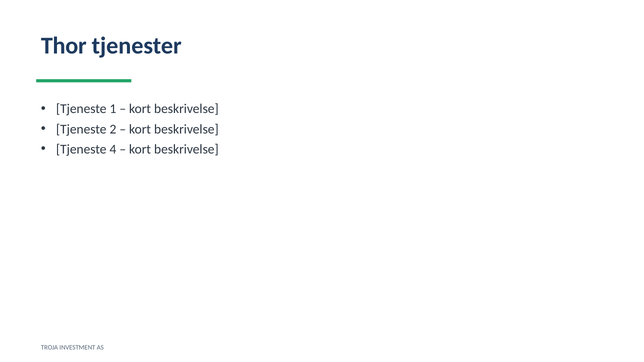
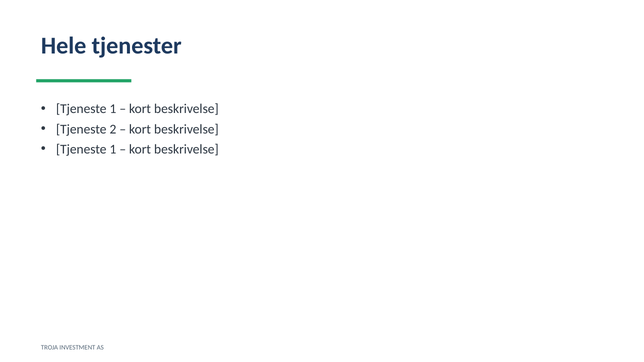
Thor: Thor -> Hele
4 at (113, 149): 4 -> 1
